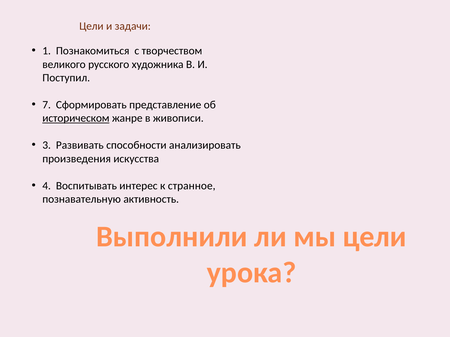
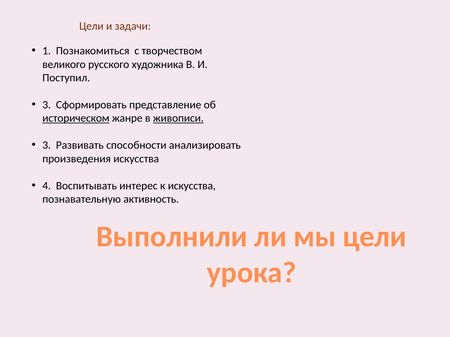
7 at (47, 105): 7 -> 3
живописи underline: none -> present
к странное: странное -> искусства
